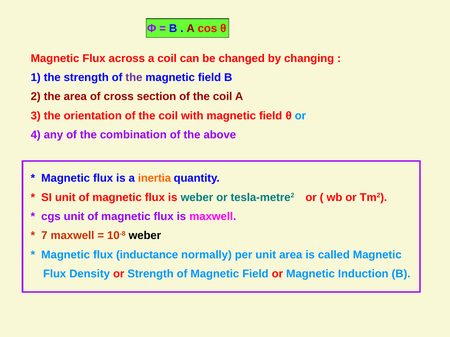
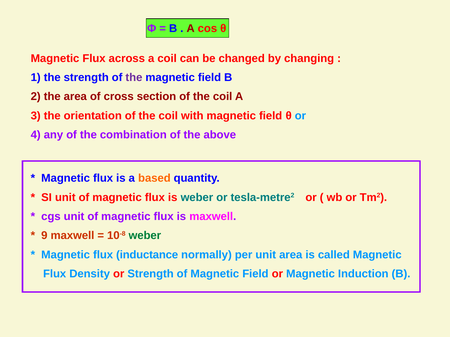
inertia: inertia -> based
7: 7 -> 9
weber at (145, 236) colour: black -> green
